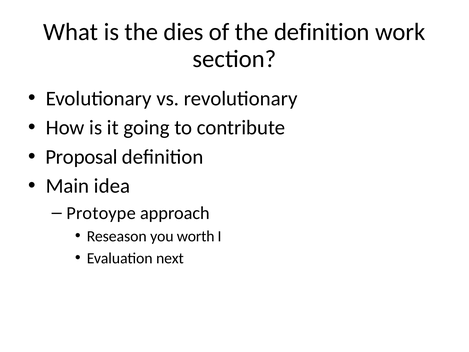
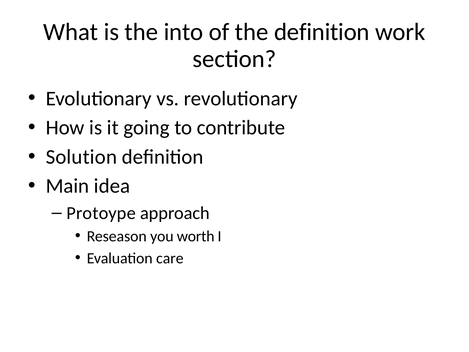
dies: dies -> into
Proposal: Proposal -> Solution
next: next -> care
